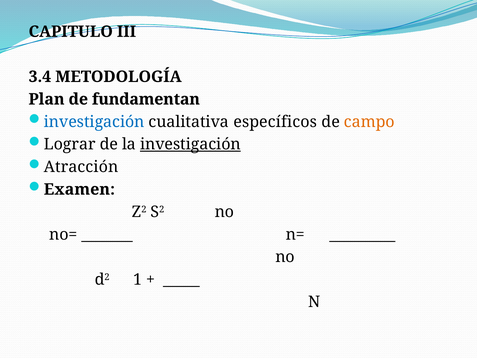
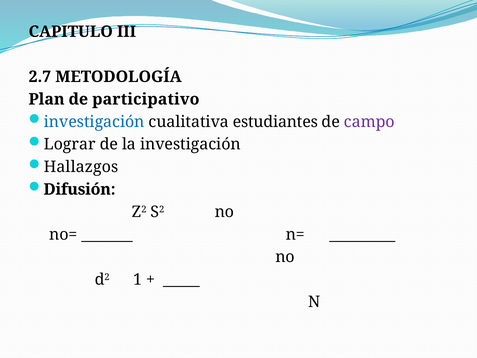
3.4: 3.4 -> 2.7
fundamentan: fundamentan -> participativo
específicos: específicos -> estudiantes
campo colour: orange -> purple
investigación at (190, 144) underline: present -> none
Atracción: Atracción -> Hallazgos
Examen: Examen -> Difusión
